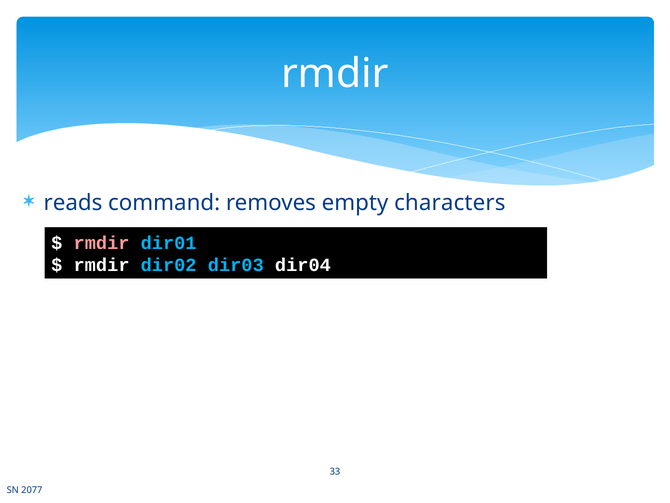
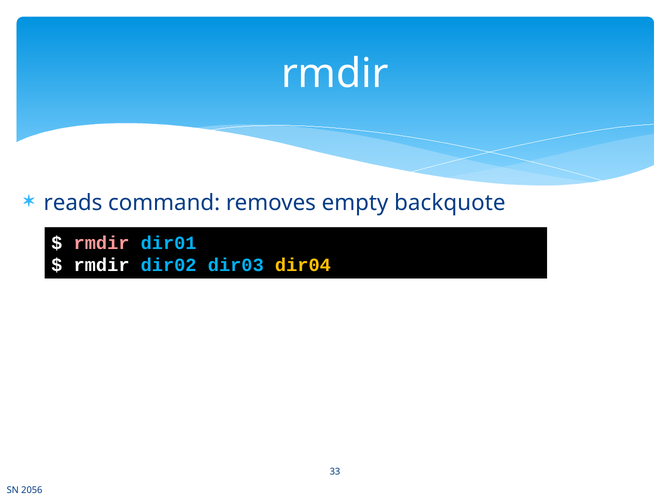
characters: characters -> backquote
dir04 colour: white -> yellow
2077: 2077 -> 2056
